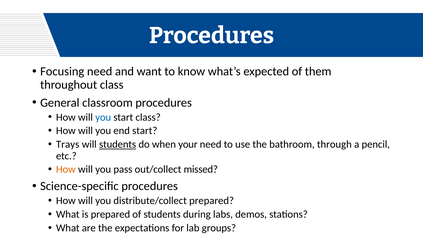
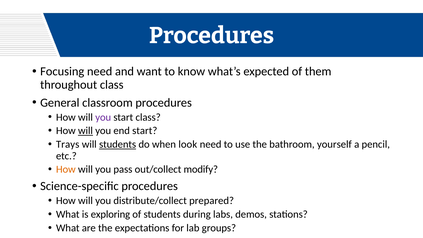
you at (103, 117) colour: blue -> purple
will at (85, 131) underline: none -> present
your: your -> look
through: through -> yourself
missed: missed -> modify
is prepared: prepared -> exploring
